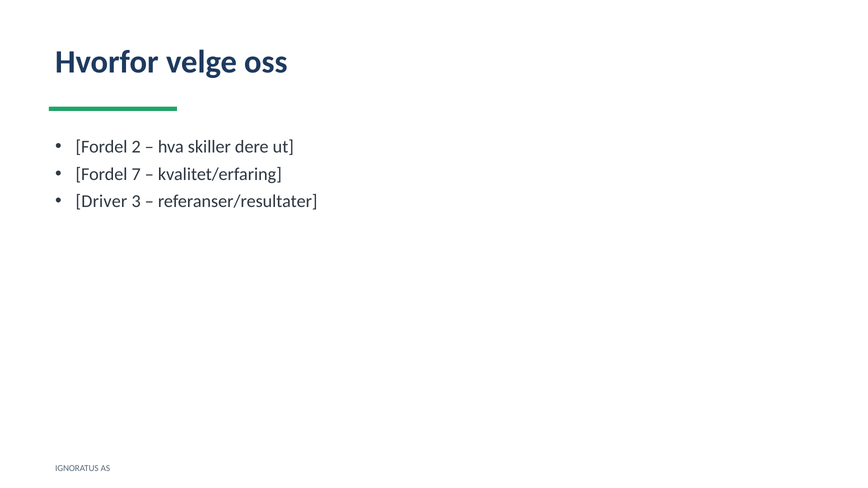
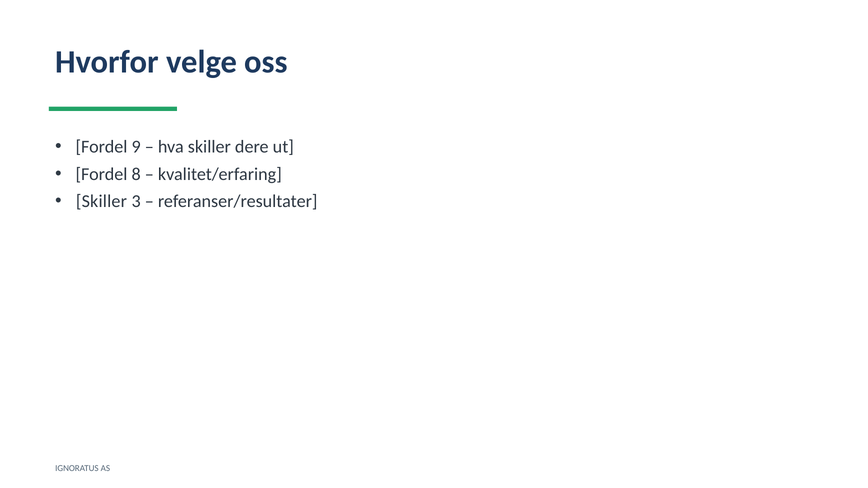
2: 2 -> 9
7: 7 -> 8
Driver at (101, 201): Driver -> Skiller
